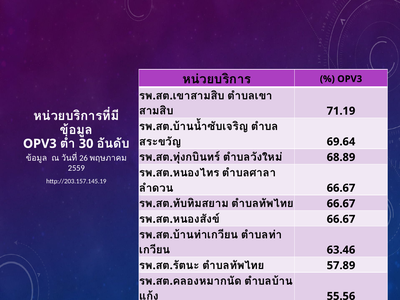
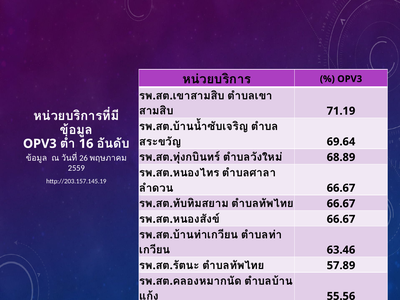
30: 30 -> 16
